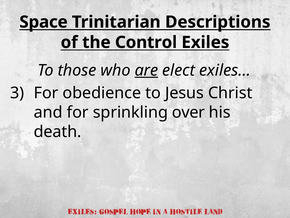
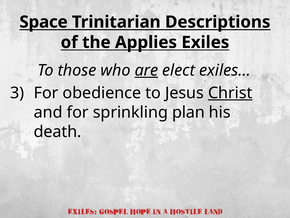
Control: Control -> Applies
Christ underline: none -> present
over: over -> plan
